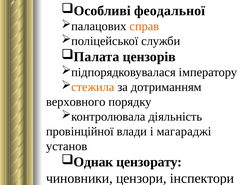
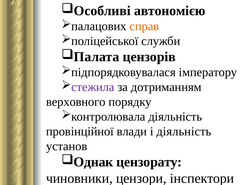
феодальної: феодальної -> автономією
стежила colour: orange -> purple
і магараджі: магараджі -> діяльність
